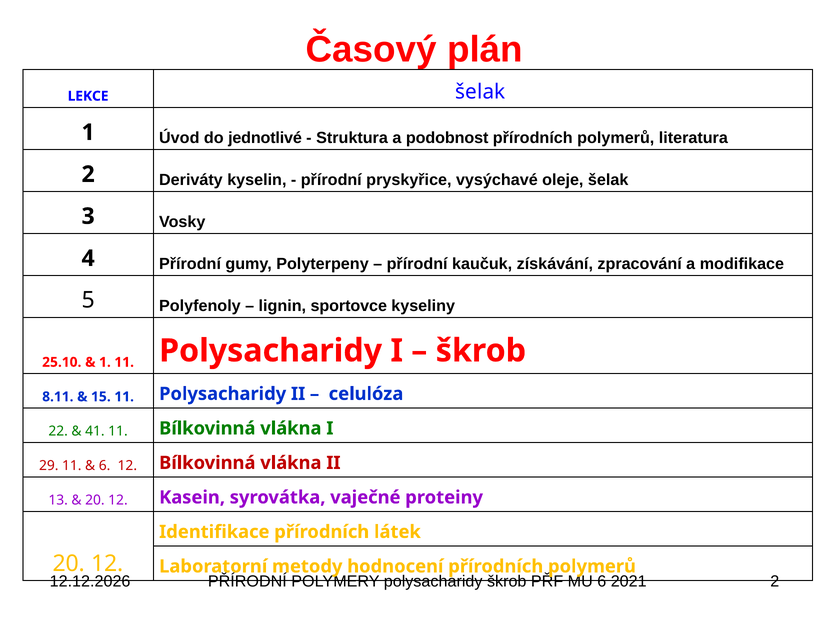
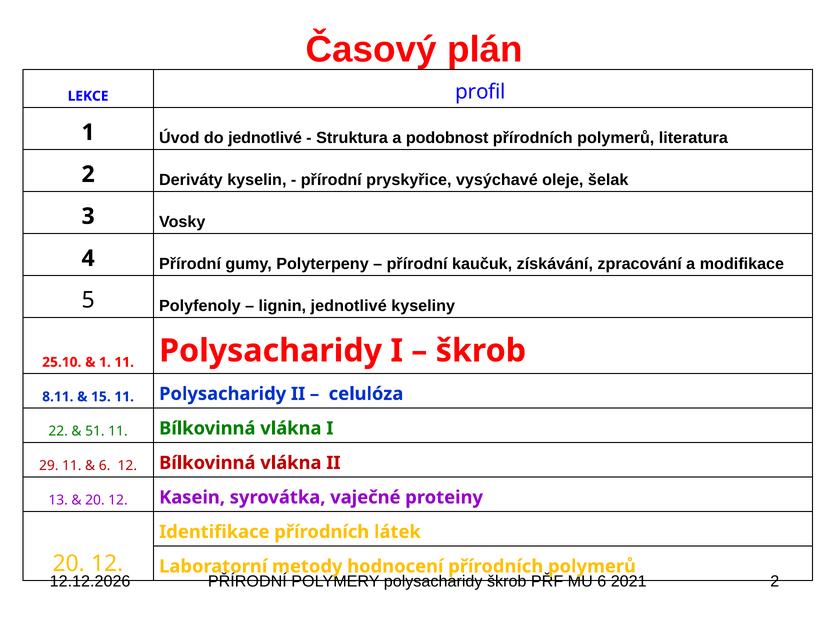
LEKCE šelak: šelak -> profil
lignin sportovce: sportovce -> jednotlivé
41: 41 -> 51
